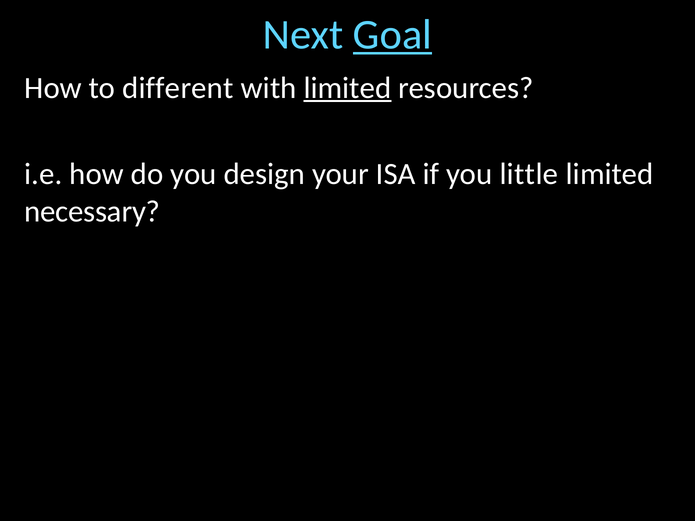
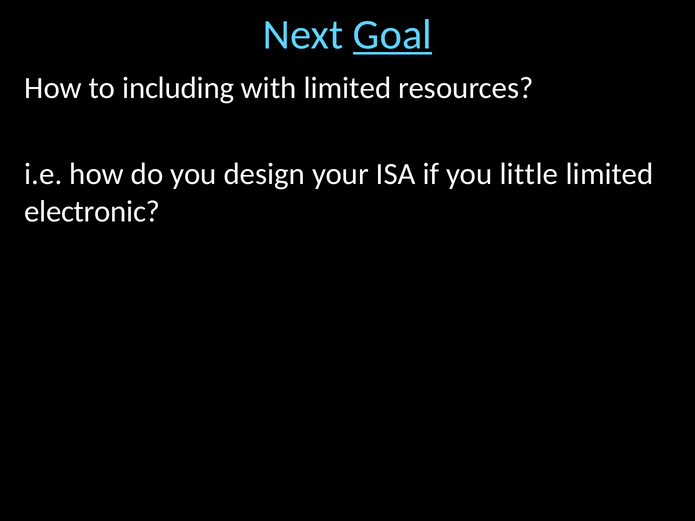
different: different -> including
limited at (347, 88) underline: present -> none
necessary: necessary -> electronic
